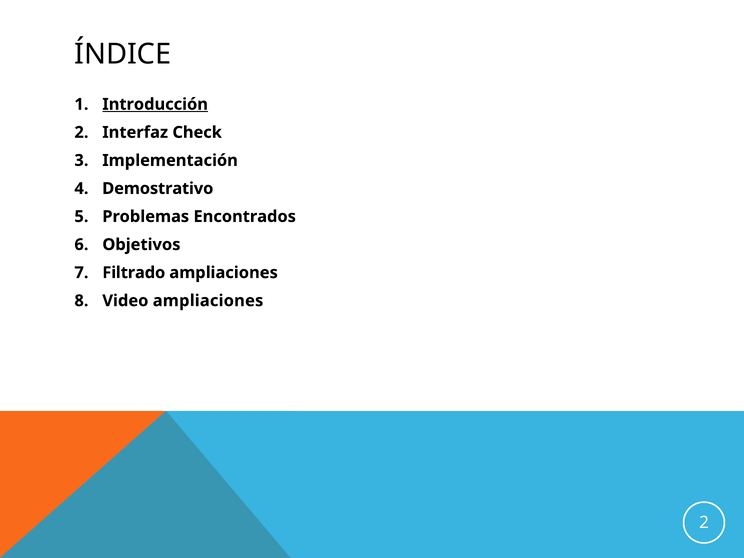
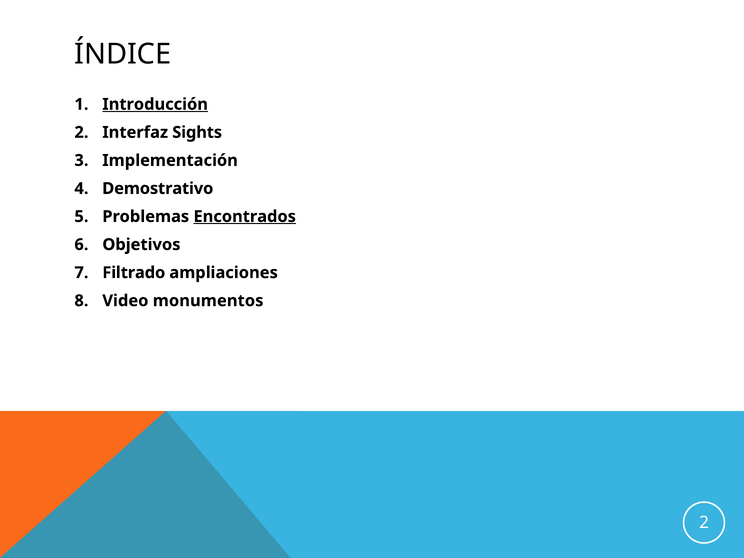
Check: Check -> Sights
Encontrados underline: none -> present
Video ampliaciones: ampliaciones -> monumentos
